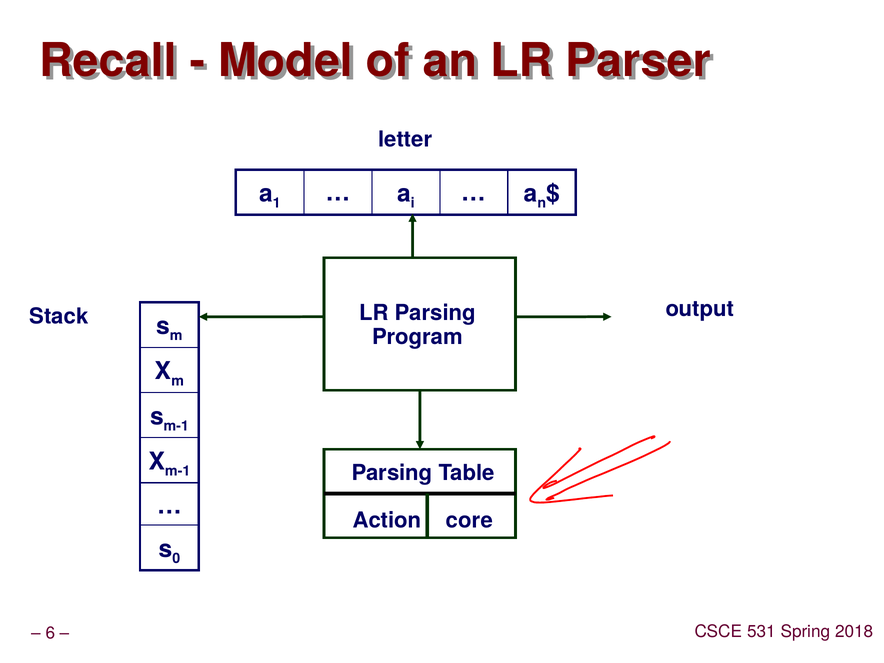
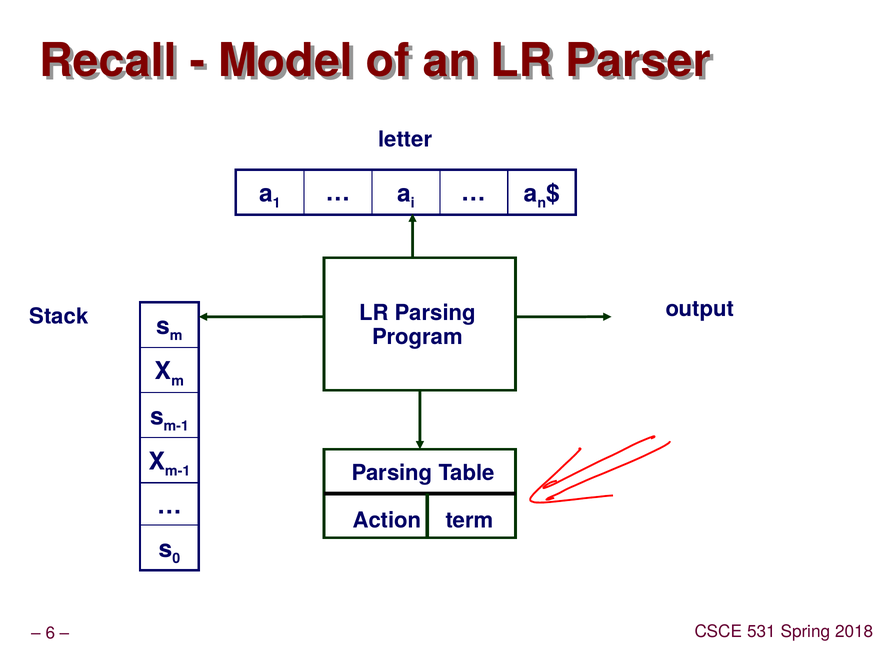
core: core -> term
